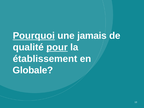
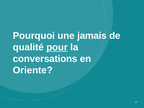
Pourquoi underline: present -> none
établissement: établissement -> conversations
Globale: Globale -> Oriente
